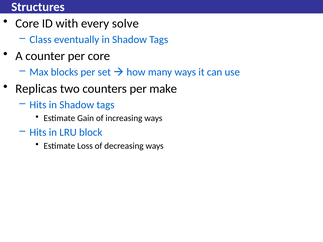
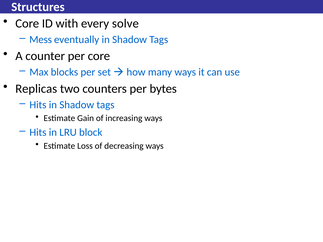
Class: Class -> Mess
make: make -> bytes
